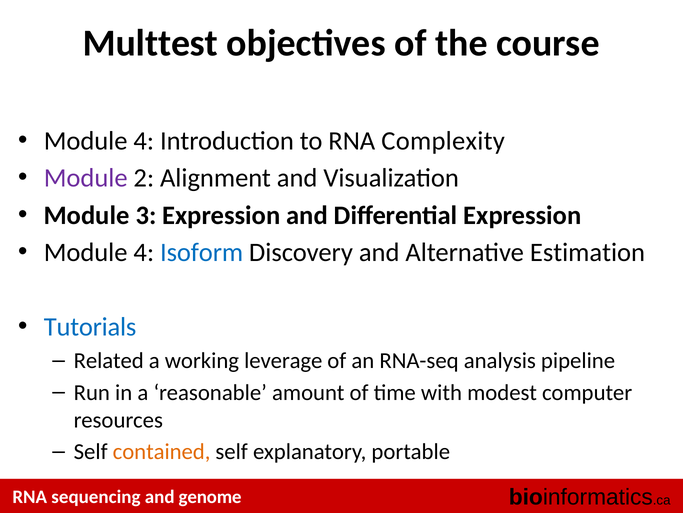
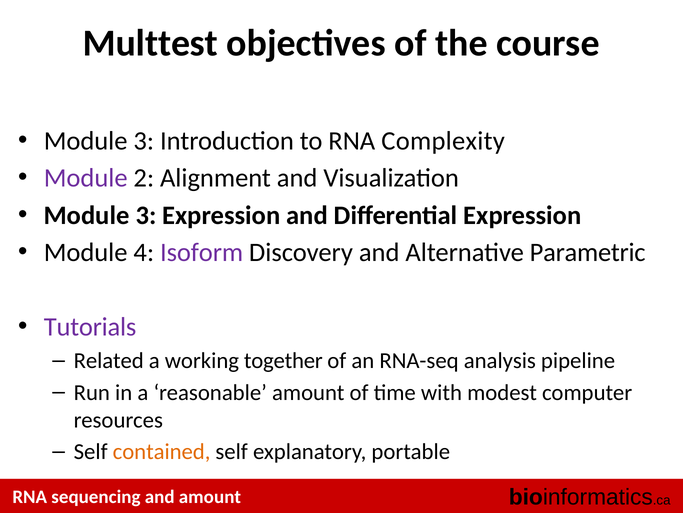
4 at (144, 141): 4 -> 3
Isoform colour: blue -> purple
Estimation: Estimation -> Parametric
Tutorials colour: blue -> purple
leverage: leverage -> together
and genome: genome -> amount
